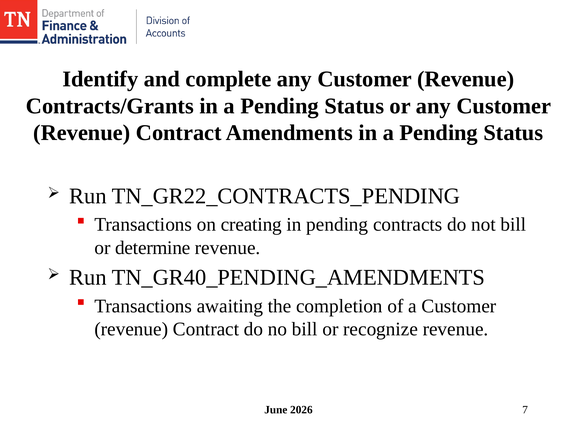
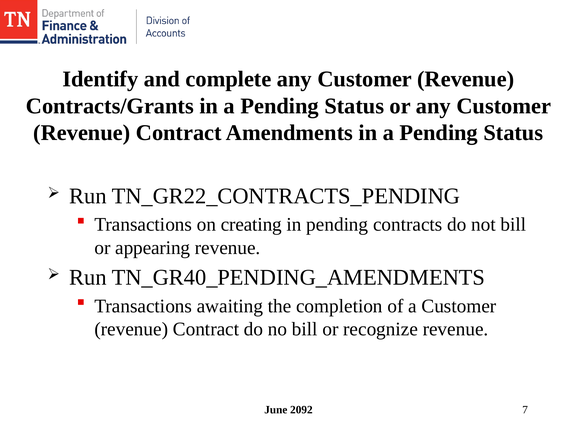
determine: determine -> appearing
2026: 2026 -> 2092
